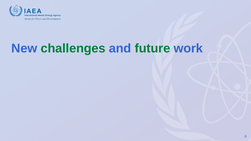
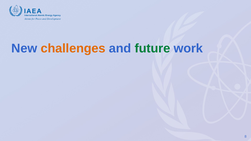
challenges colour: green -> orange
